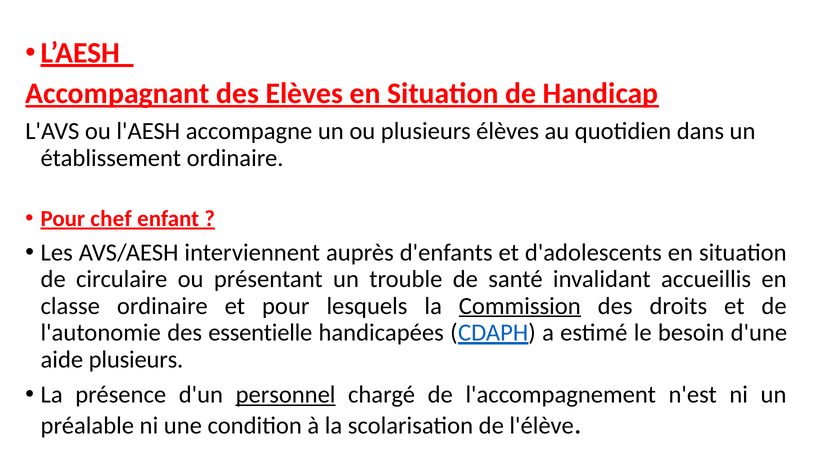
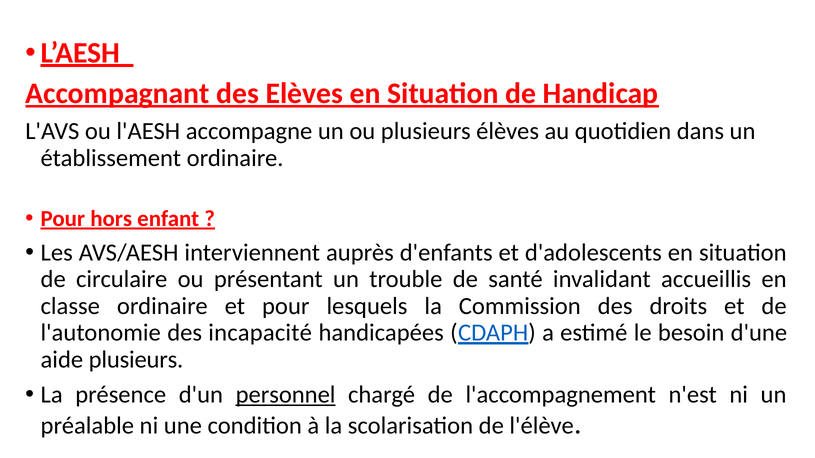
chef: chef -> hors
Commission underline: present -> none
essentielle: essentielle -> incapacité
